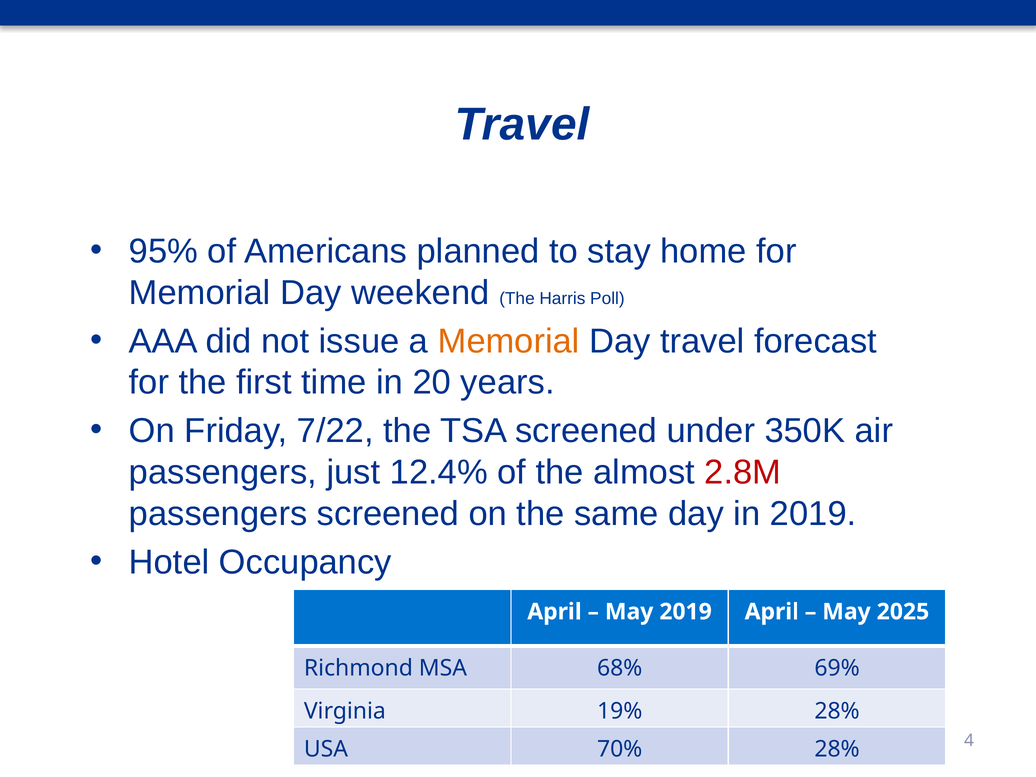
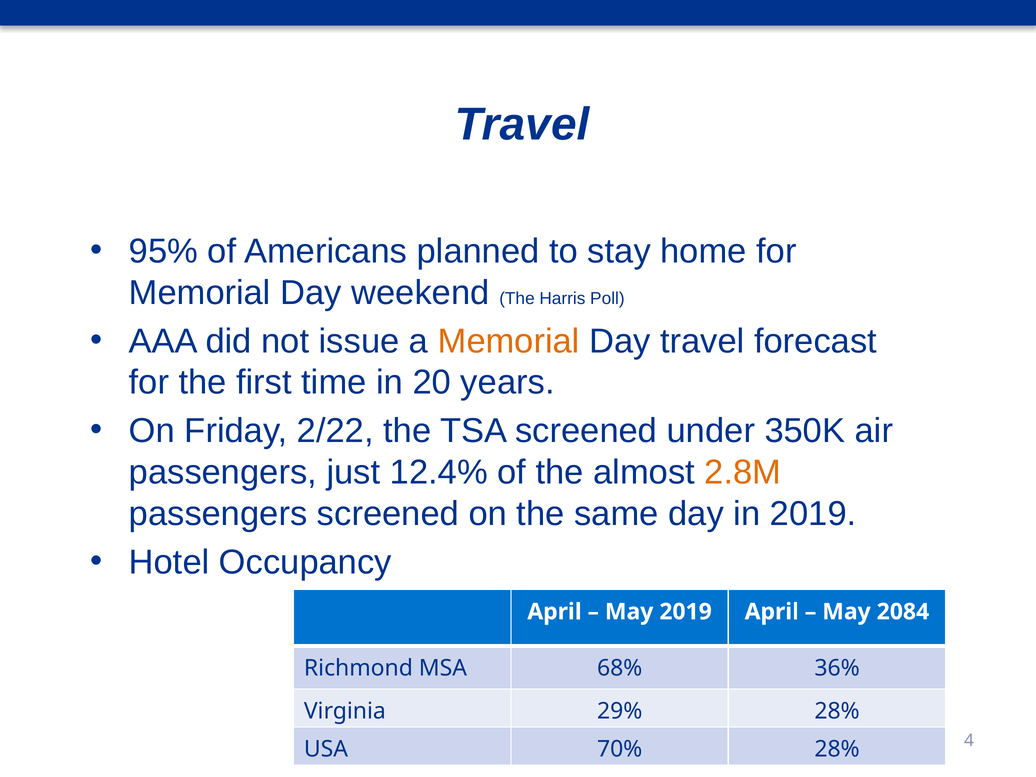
7/22: 7/22 -> 2/22
2.8M colour: red -> orange
2025: 2025 -> 2084
69%: 69% -> 36%
19%: 19% -> 29%
